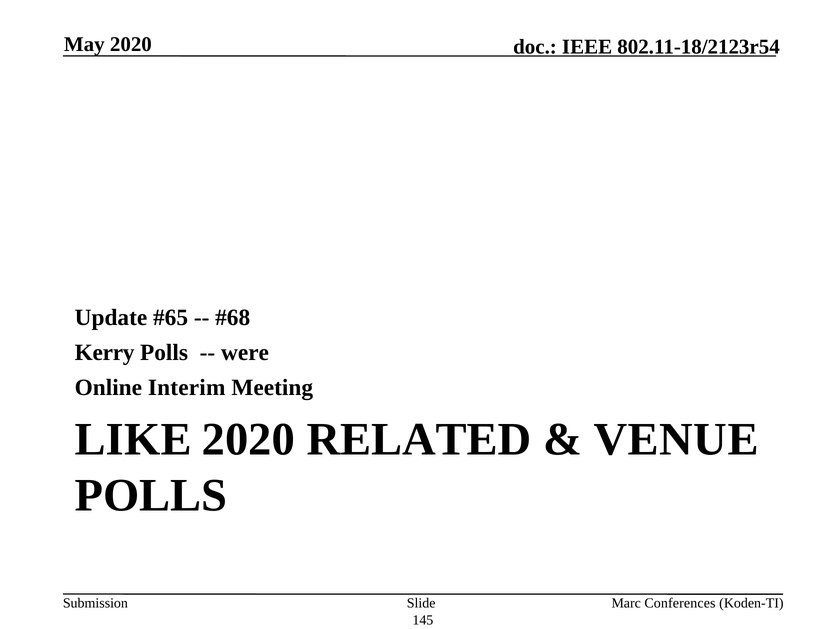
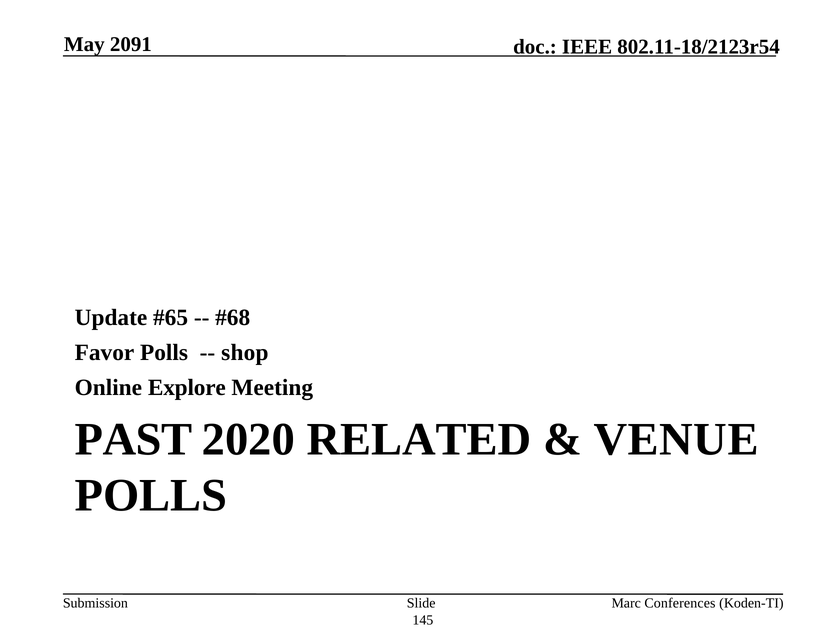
May 2020: 2020 -> 2091
Kerry: Kerry -> Favor
were: were -> shop
Interim: Interim -> Explore
LIKE: LIKE -> PAST
